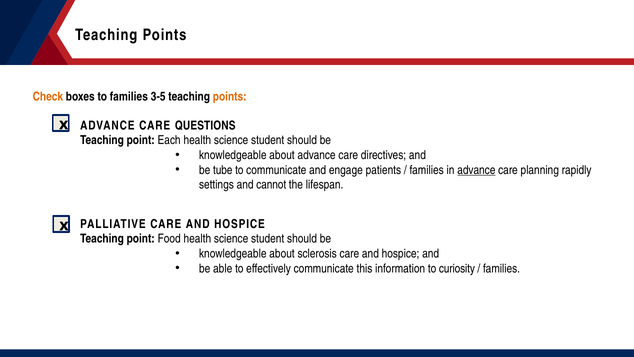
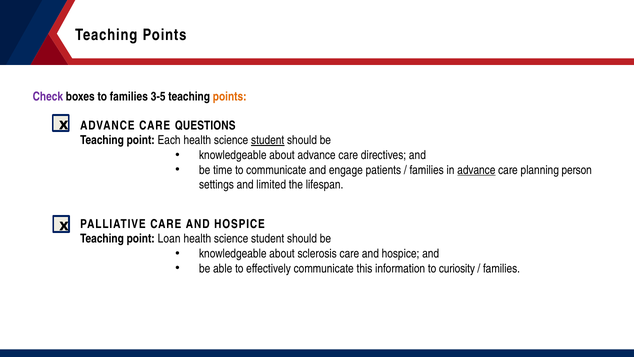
Check colour: orange -> purple
student at (268, 140) underline: none -> present
tube: tube -> time
rapidly: rapidly -> person
cannot: cannot -> limited
Food: Food -> Loan
